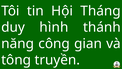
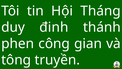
hình: hình -> đinh
năng: năng -> phen
